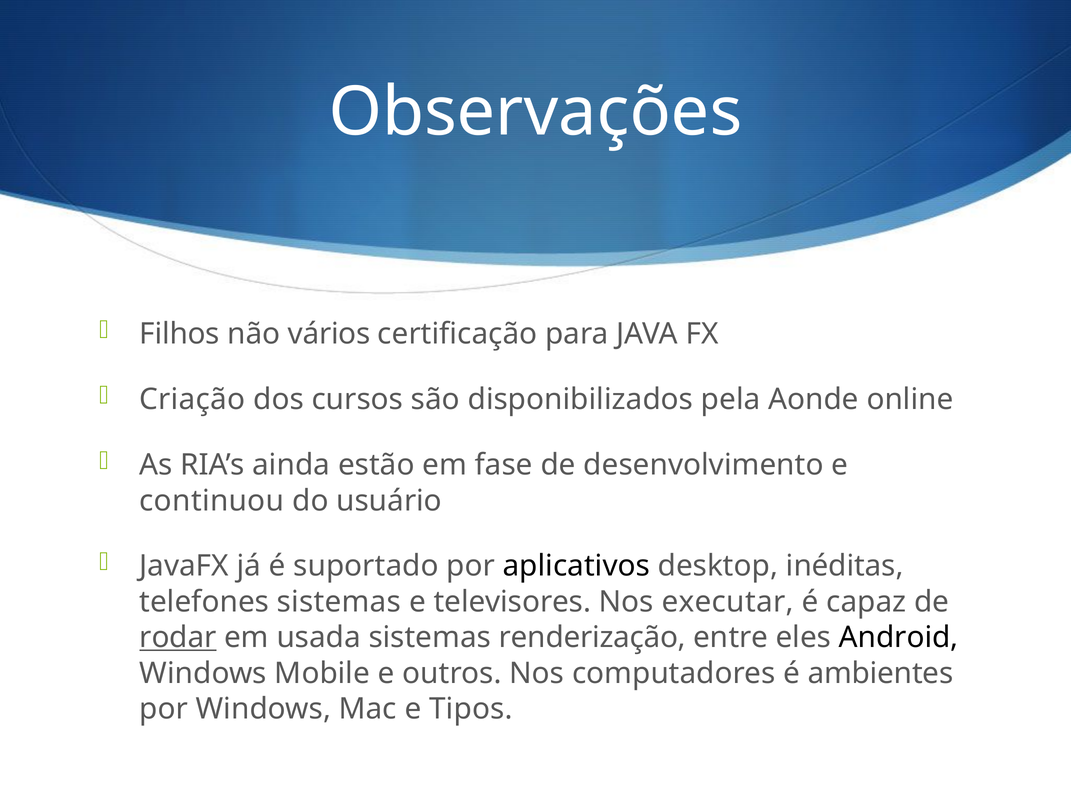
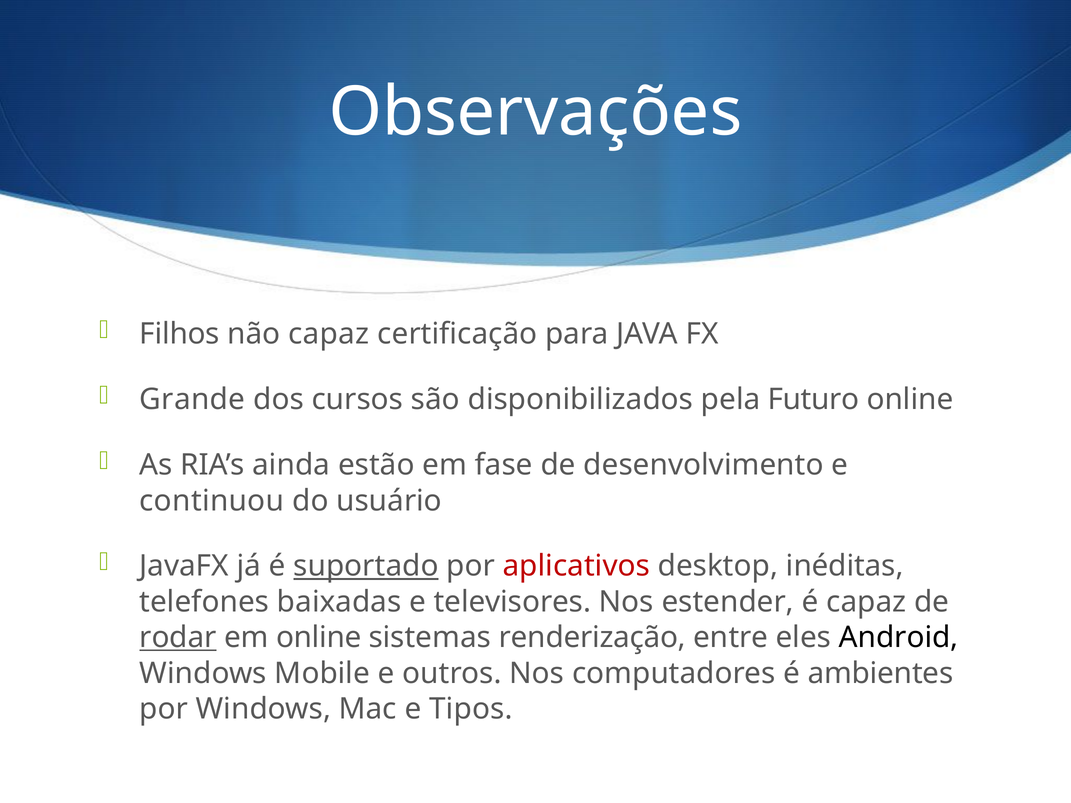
não vários: vários -> capaz
Criação: Criação -> Grande
Aonde: Aonde -> Futuro
suportado underline: none -> present
aplicativos colour: black -> red
telefones sistemas: sistemas -> baixadas
executar: executar -> estender
em usada: usada -> online
